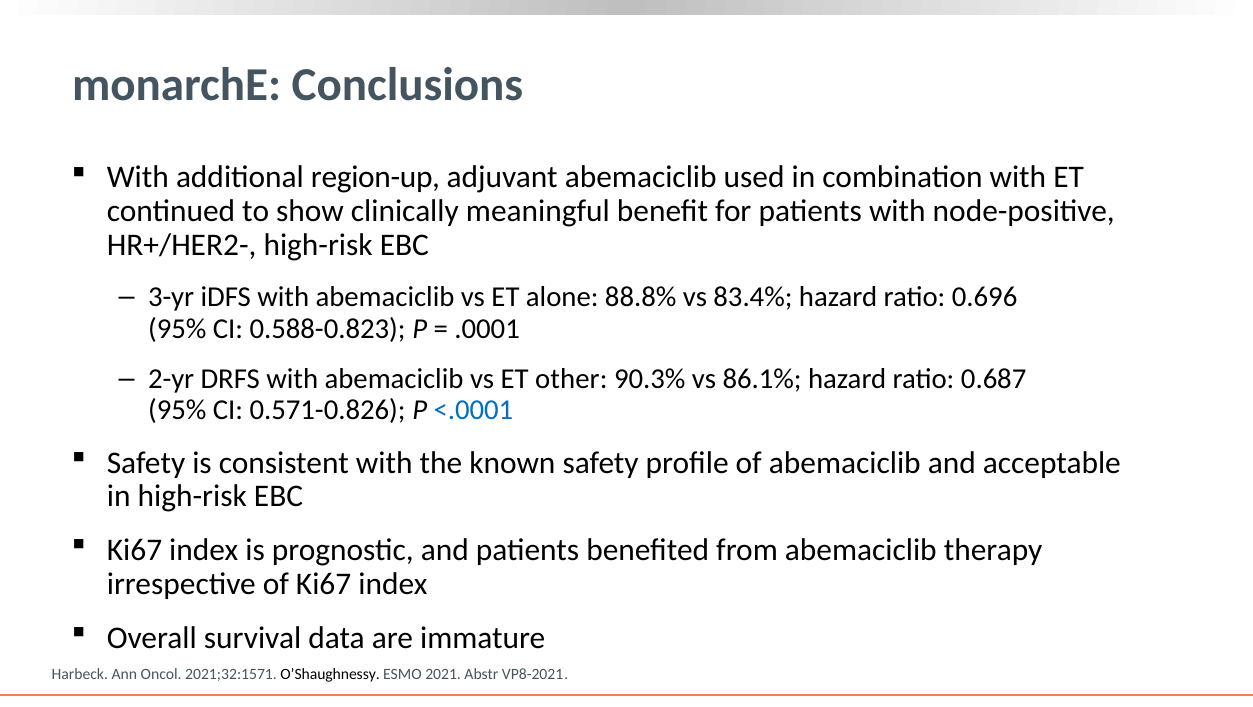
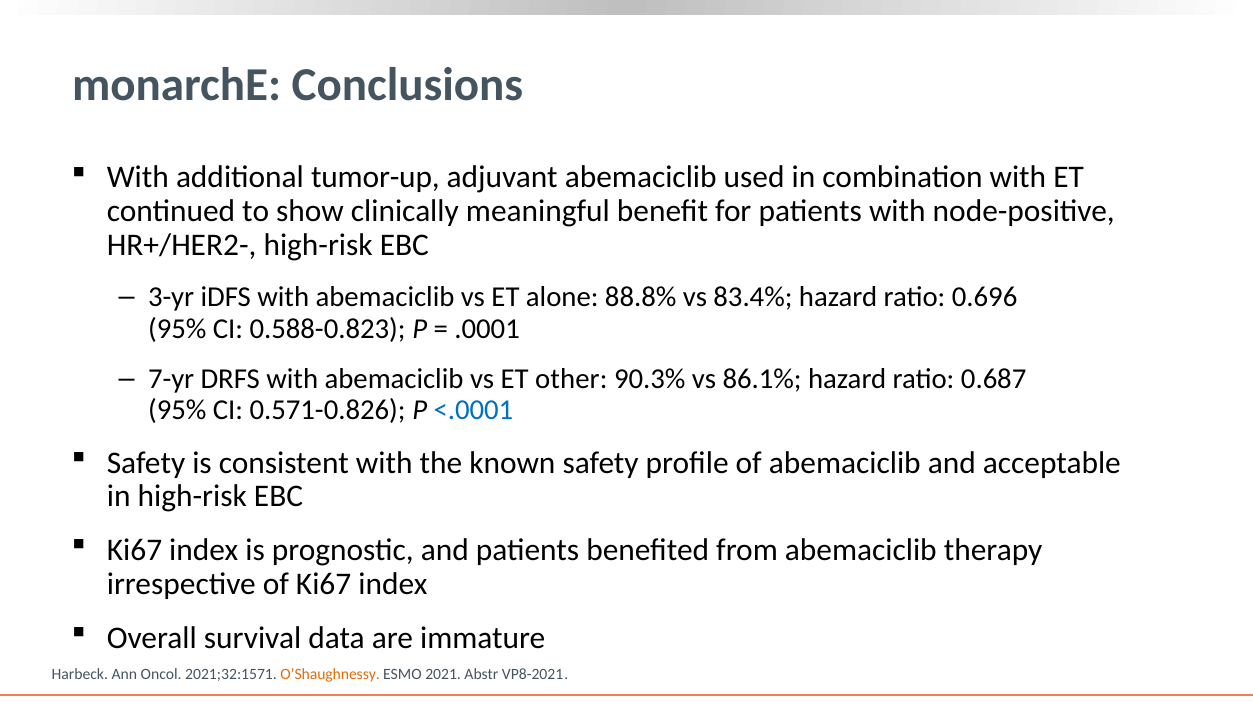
region-up: region-up -> tumor-up
2-yr: 2-yr -> 7-yr
O’Shaughnessy colour: black -> orange
